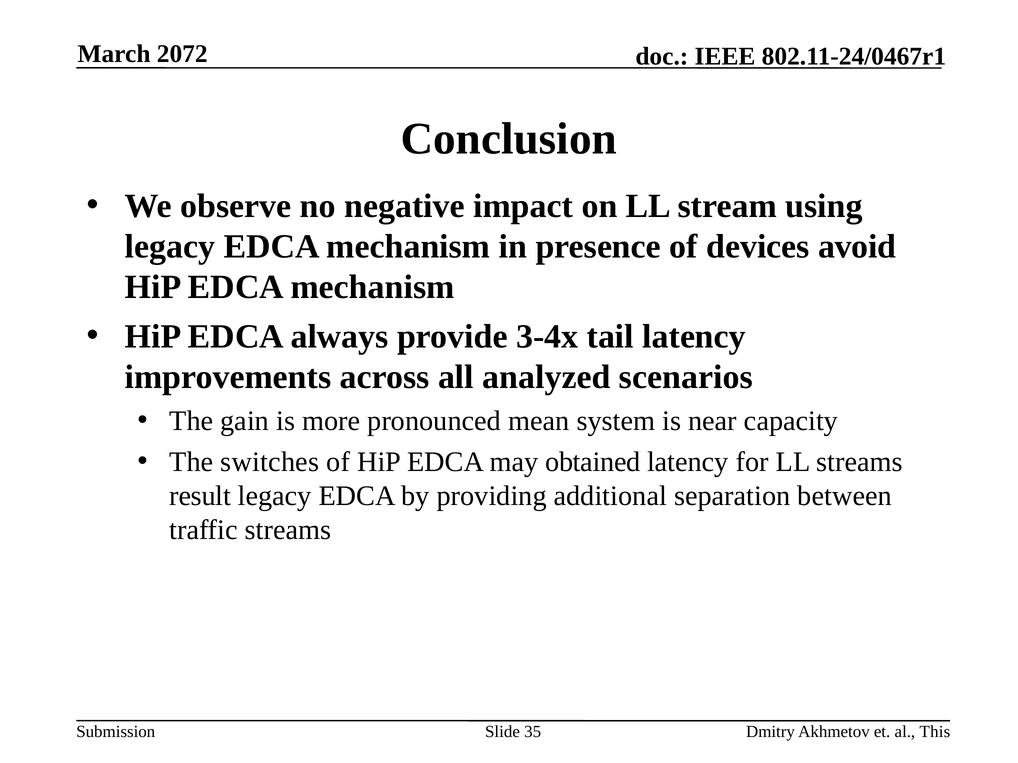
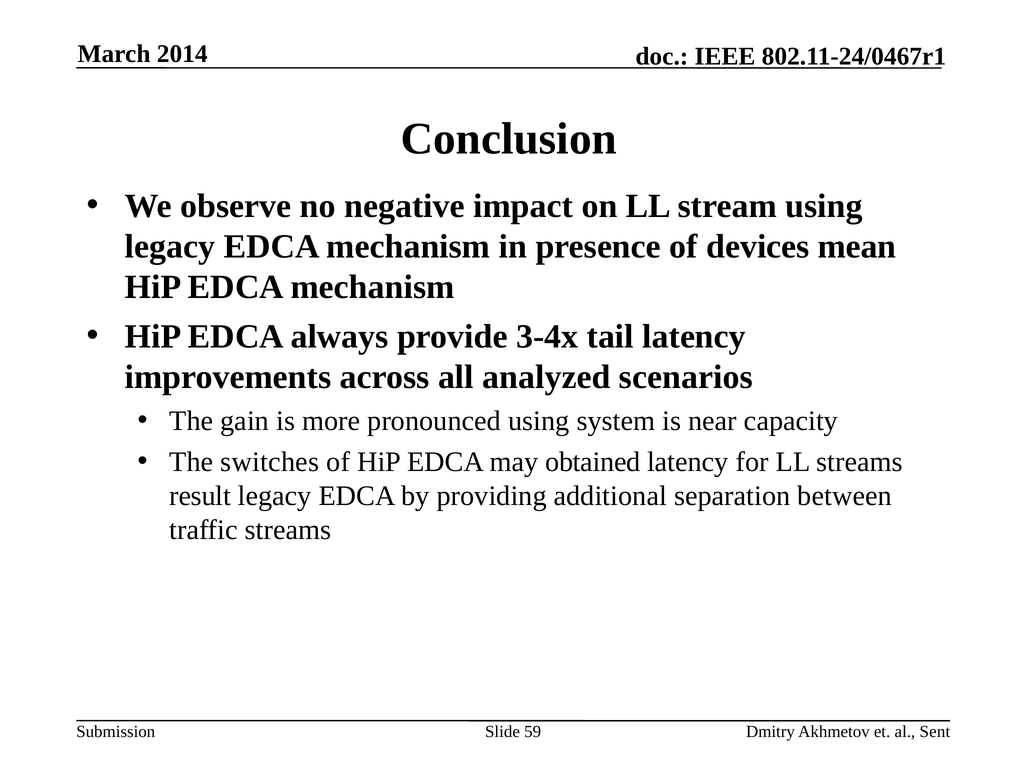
2072: 2072 -> 2014
avoid: avoid -> mean
pronounced mean: mean -> using
35: 35 -> 59
This: This -> Sent
